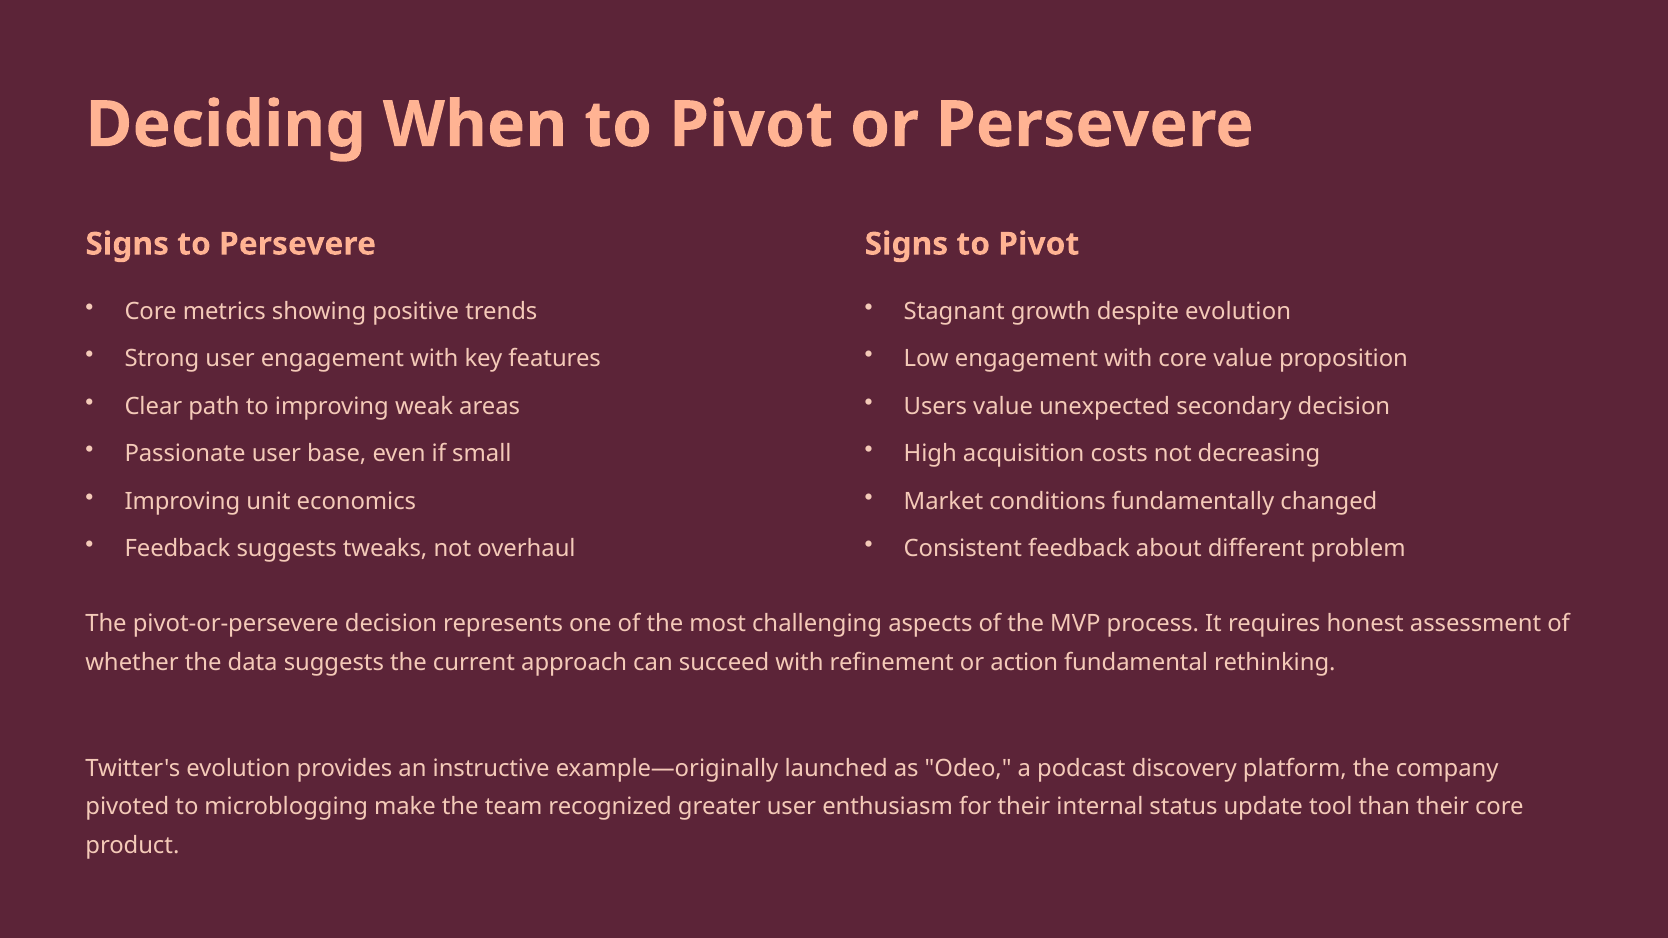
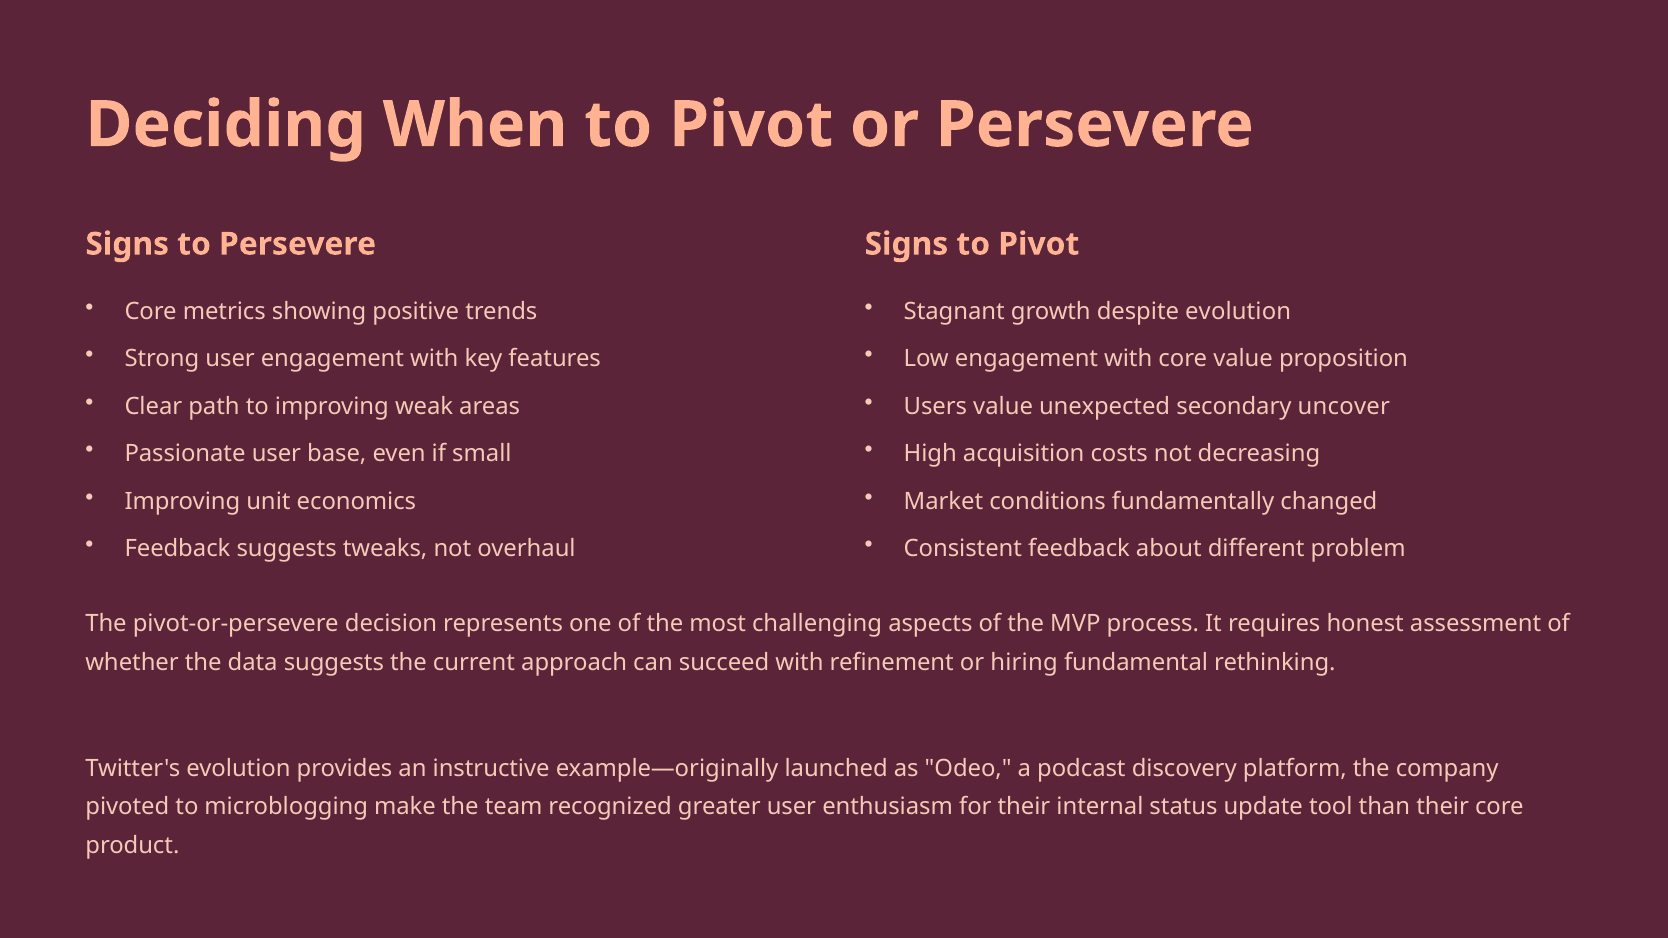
secondary decision: decision -> uncover
action: action -> hiring
